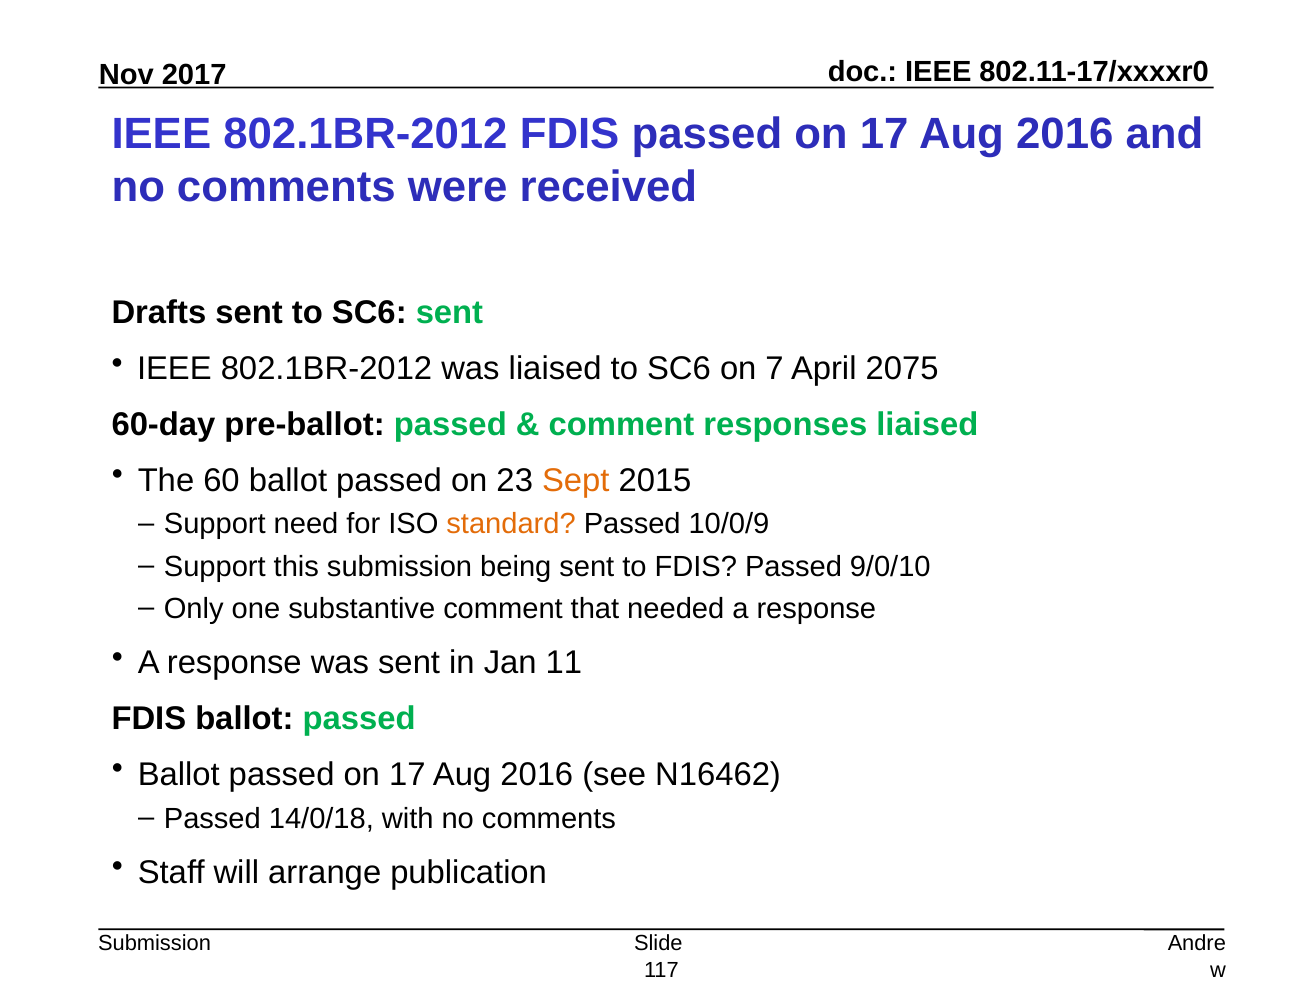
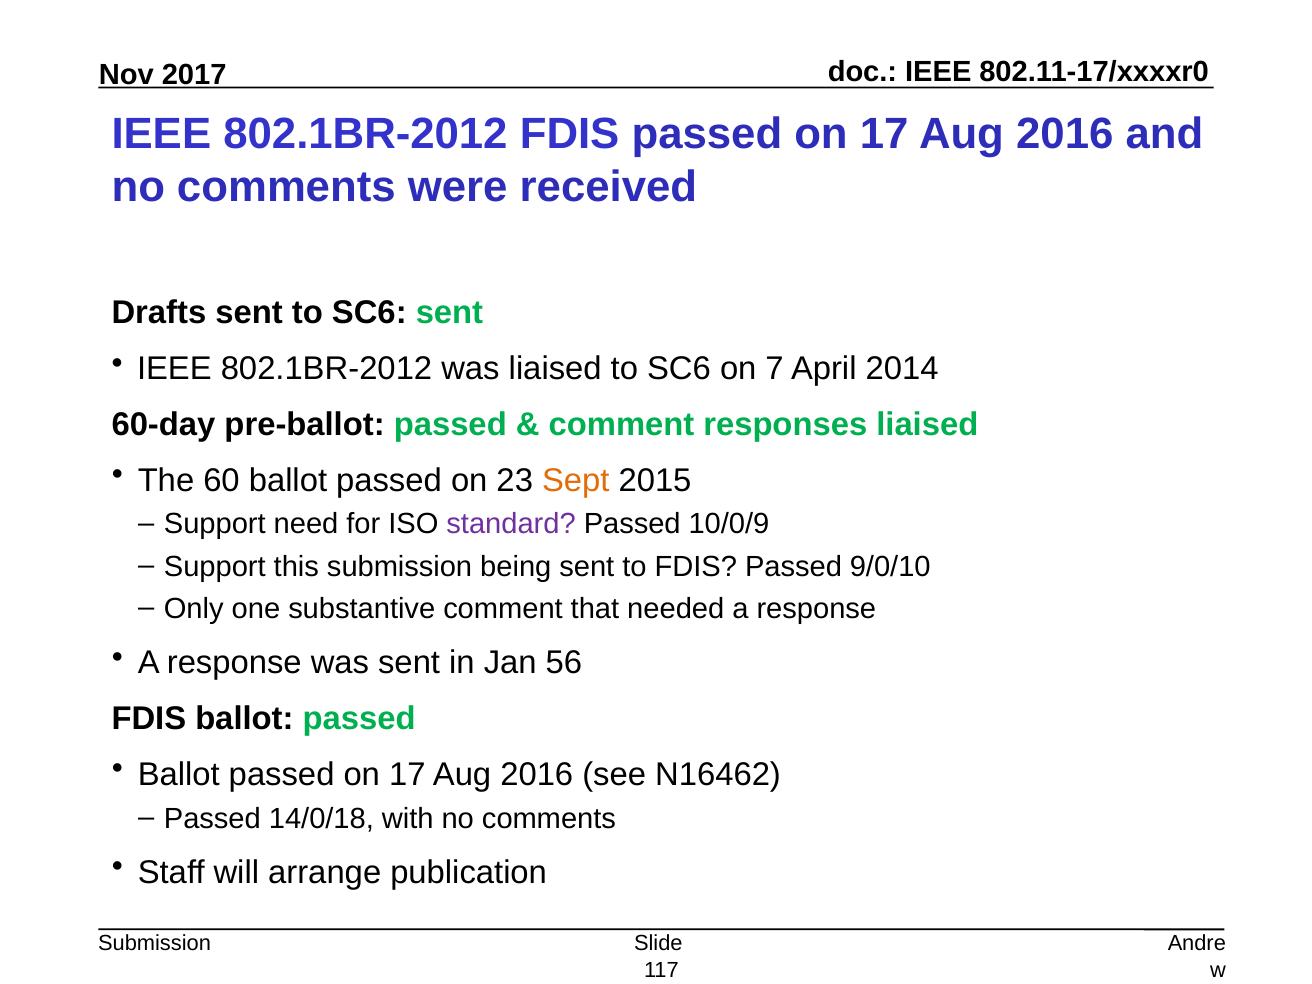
2075: 2075 -> 2014
standard colour: orange -> purple
11: 11 -> 56
